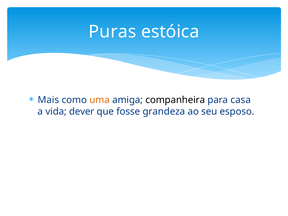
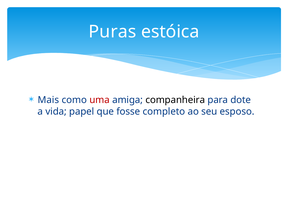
uma colour: orange -> red
casa: casa -> dote
dever: dever -> papel
grandeza: grandeza -> completo
